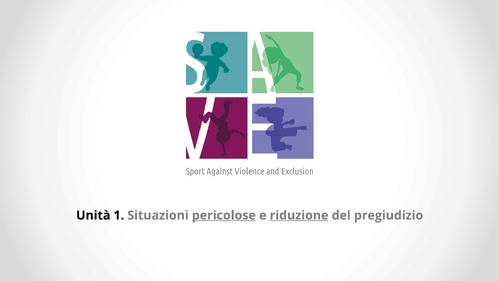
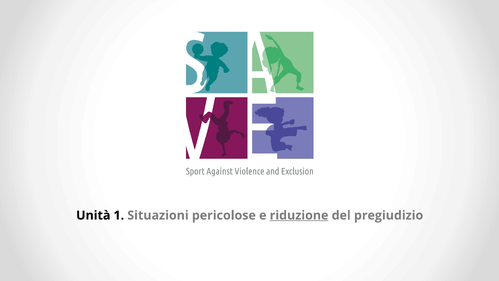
pericolose underline: present -> none
